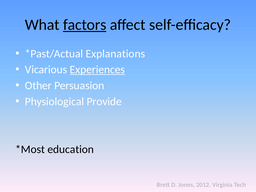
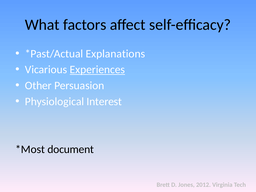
factors underline: present -> none
Provide: Provide -> Interest
education: education -> document
